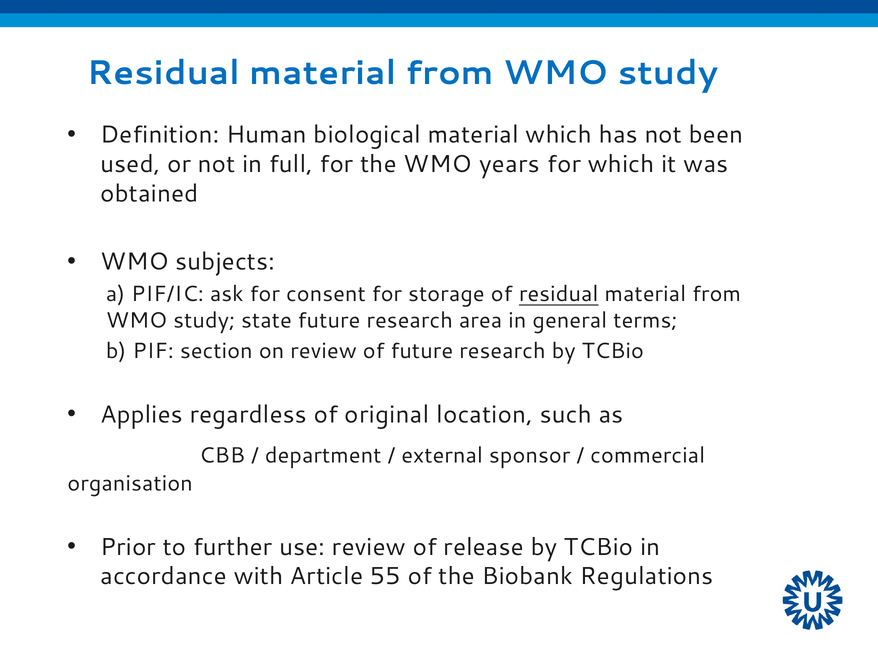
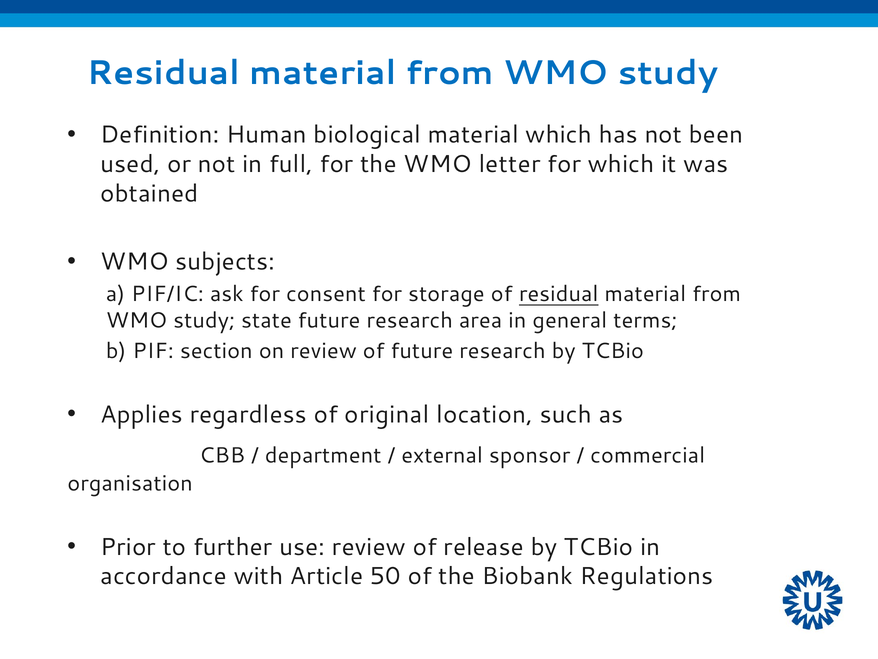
years: years -> letter
55: 55 -> 50
